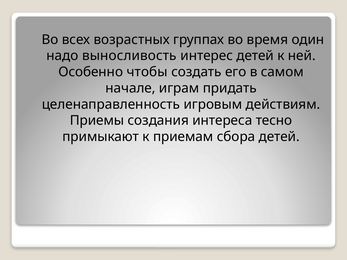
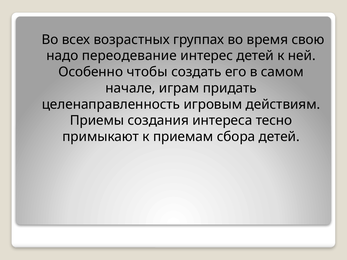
один: один -> свою
выносливость: выносливость -> переодевание
